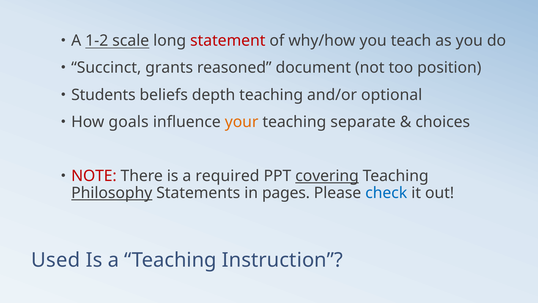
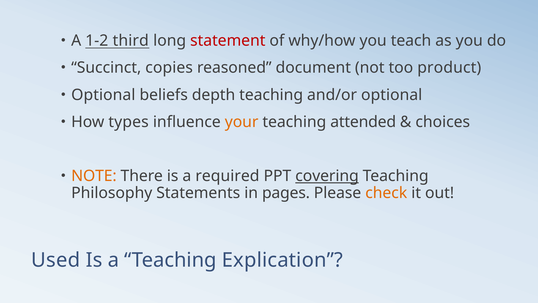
scale: scale -> third
grants: grants -> copies
position: position -> product
Students at (103, 95): Students -> Optional
goals: goals -> types
separate: separate -> attended
NOTE colour: red -> orange
Philosophy underline: present -> none
check colour: blue -> orange
Instruction: Instruction -> Explication
